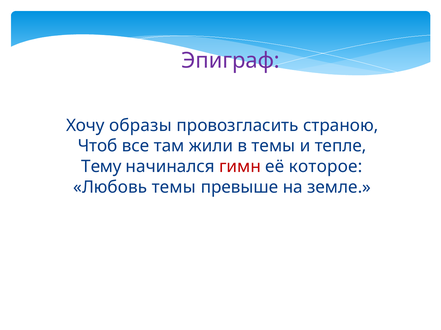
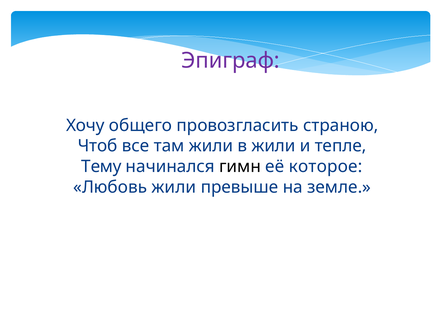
образы: образы -> общего
в темы: темы -> жили
гимн colour: red -> black
Любовь темы: темы -> жили
